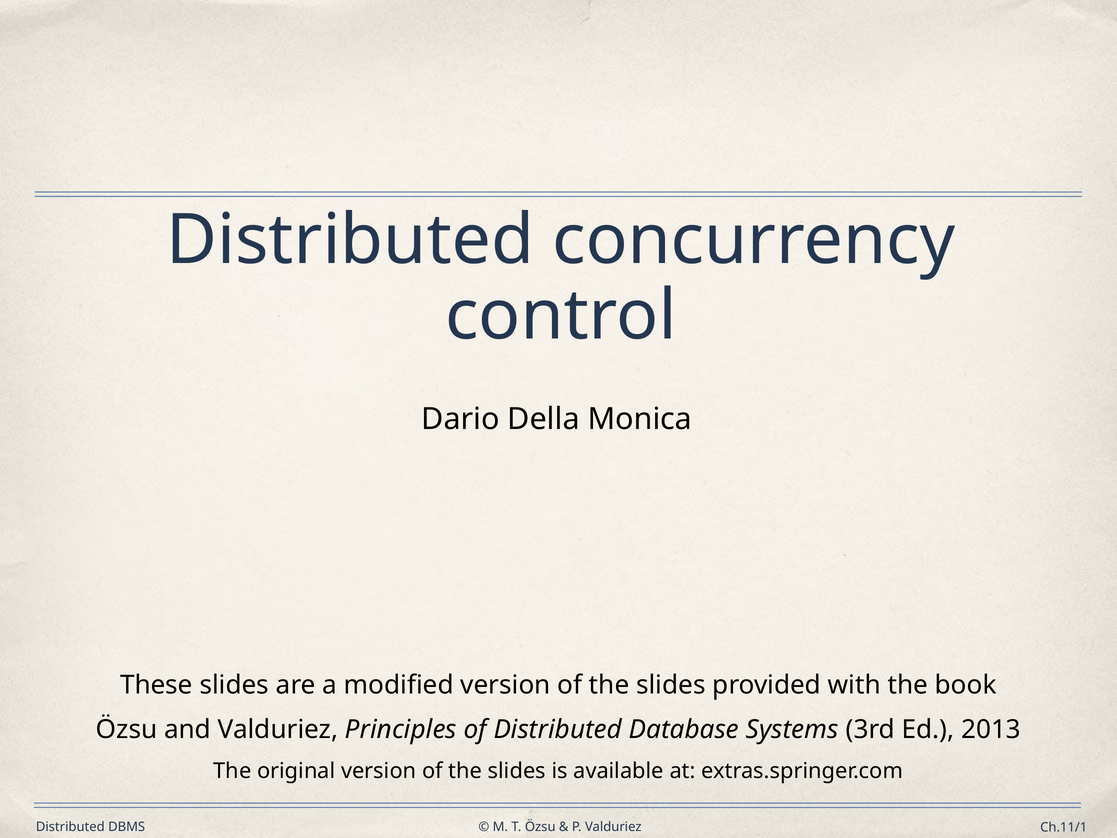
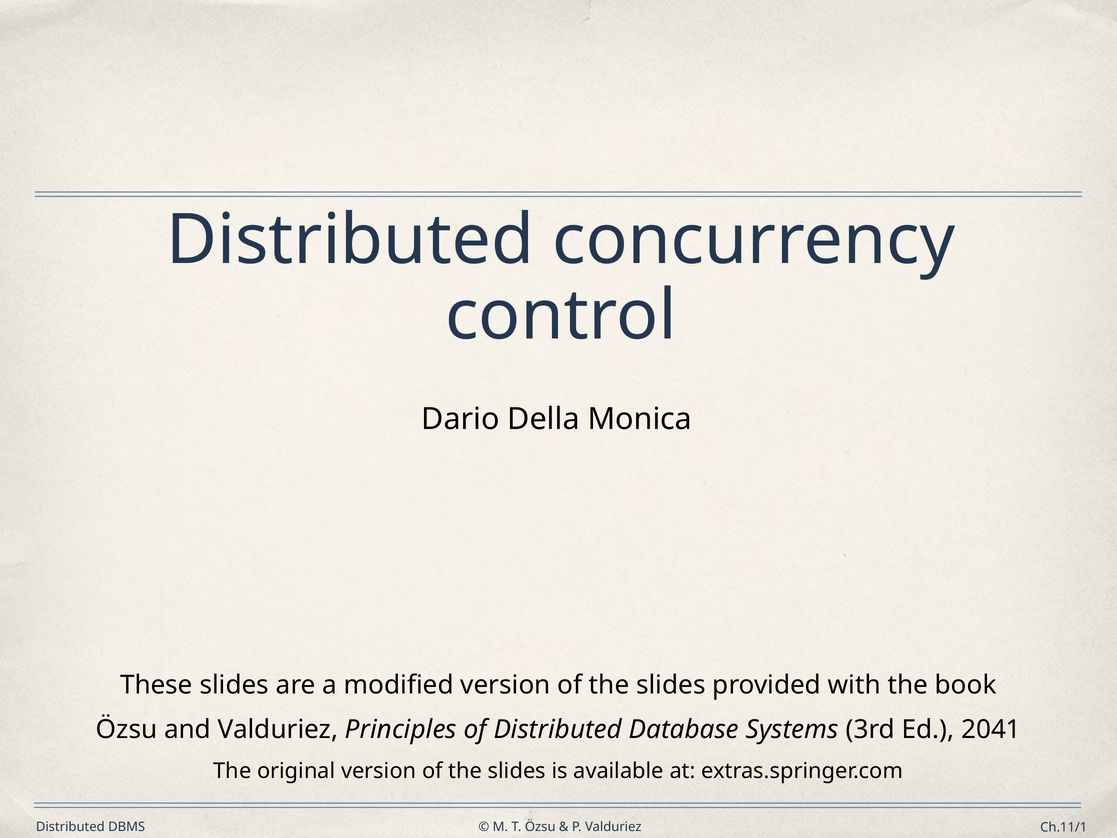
2013: 2013 -> 2041
